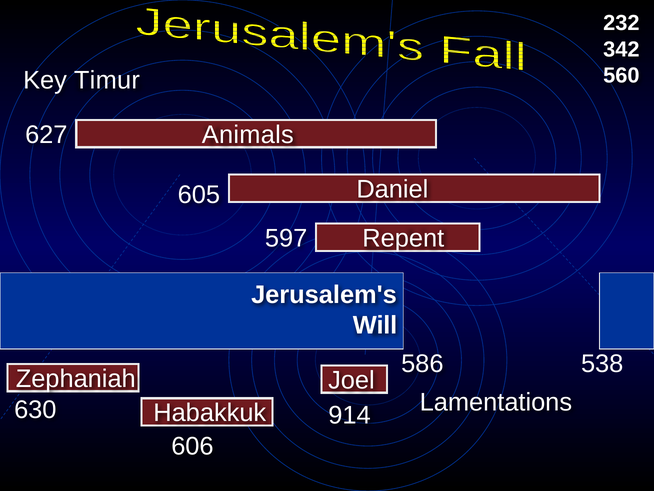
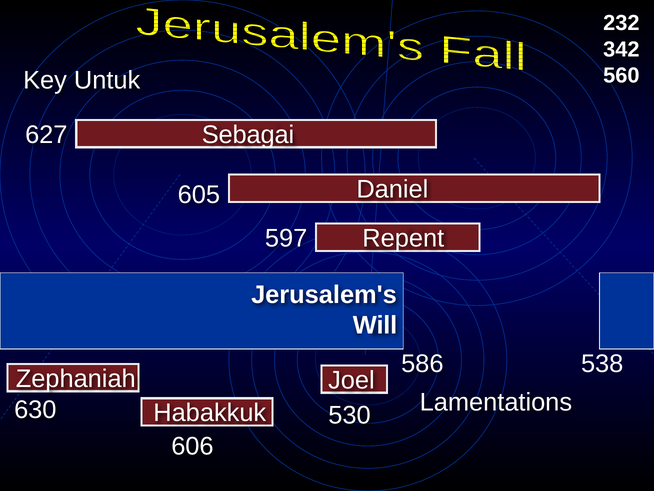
Timur: Timur -> Untuk
Animals: Animals -> Sebagai
914: 914 -> 530
